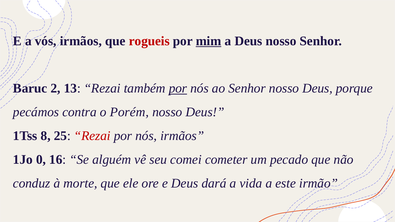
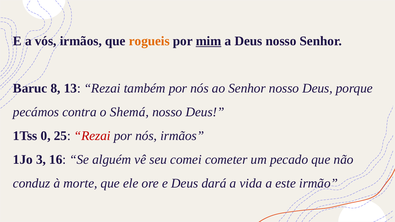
rogueis colour: red -> orange
2: 2 -> 8
por at (178, 88) underline: present -> none
Porém: Porém -> Shemá
8: 8 -> 0
0: 0 -> 3
